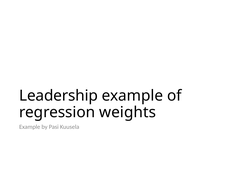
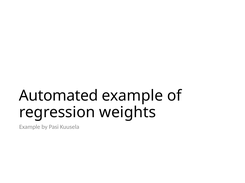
Leadership: Leadership -> Automated
